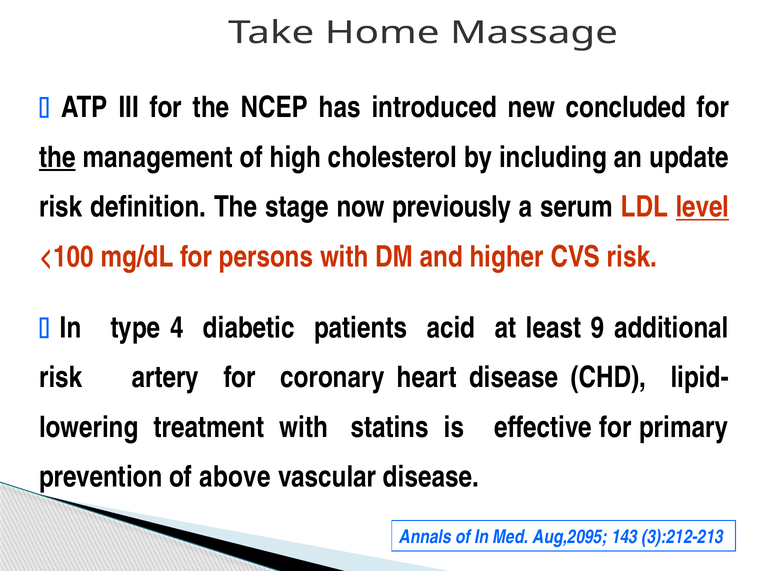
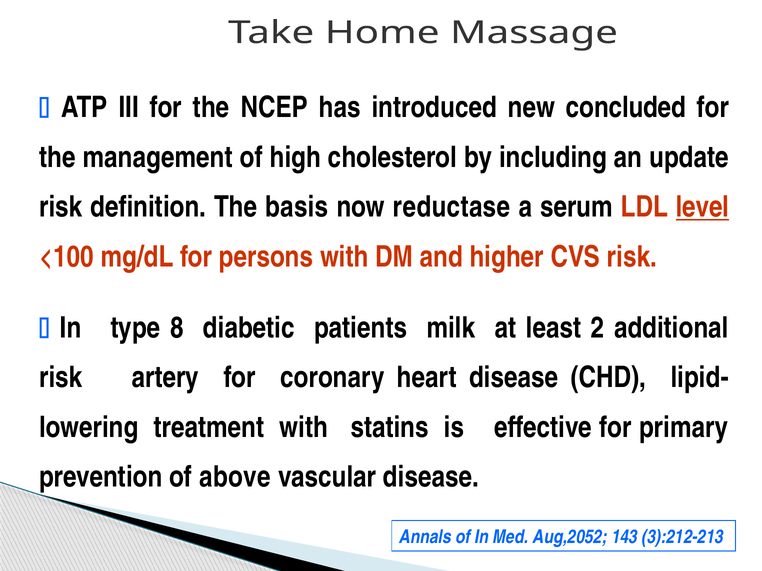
the at (57, 157) underline: present -> none
stage: stage -> basis
previously: previously -> reductase
4: 4 -> 8
acid: acid -> milk
9: 9 -> 2
Aug,2095: Aug,2095 -> Aug,2052
